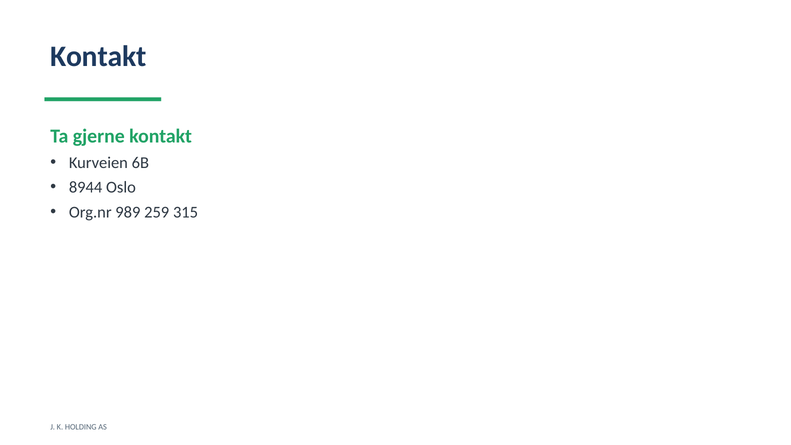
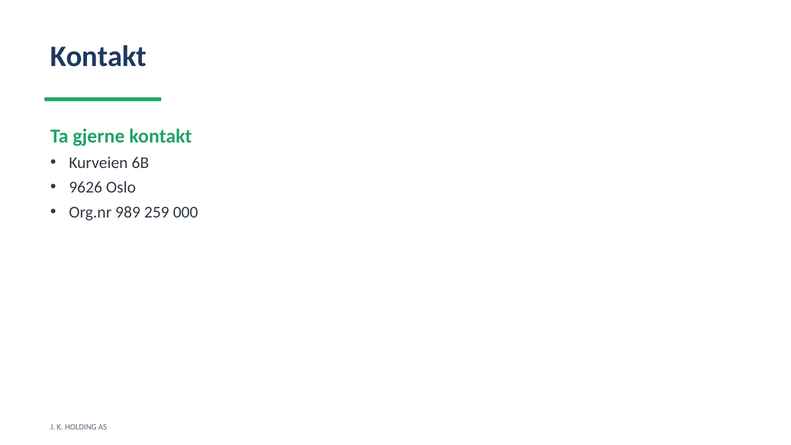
8944: 8944 -> 9626
315: 315 -> 000
